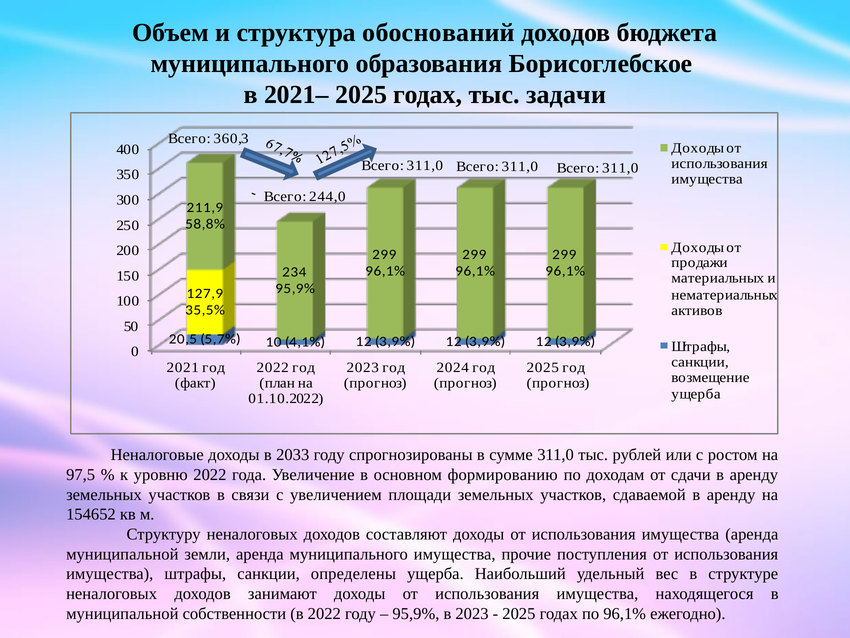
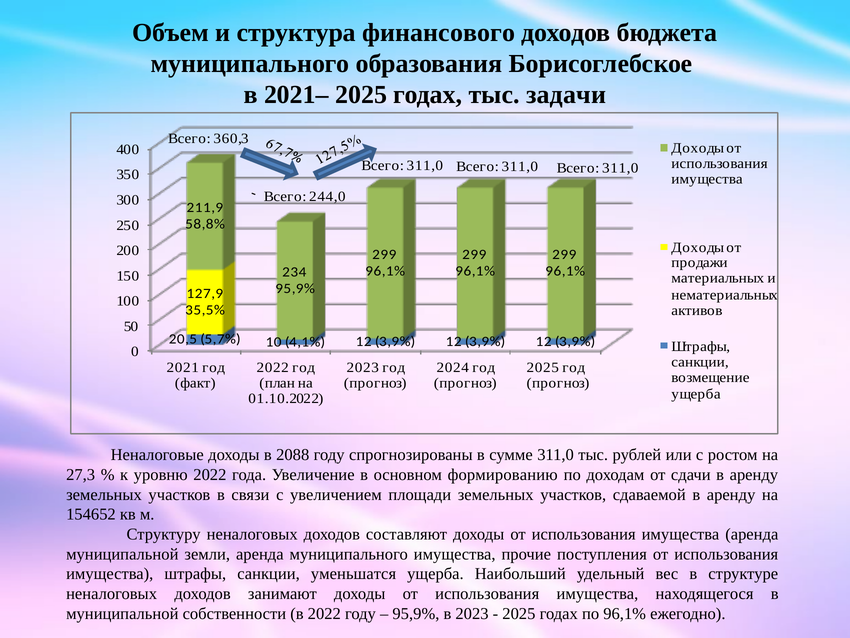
обоснований: обоснований -> финансового
2033: 2033 -> 2088
97,5: 97,5 -> 27,3
определены: определены -> уменьшатся
